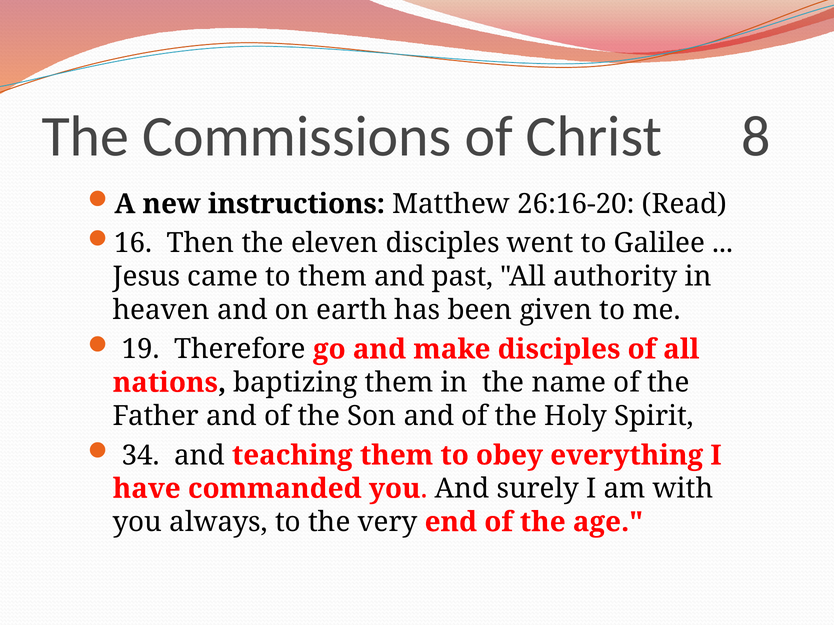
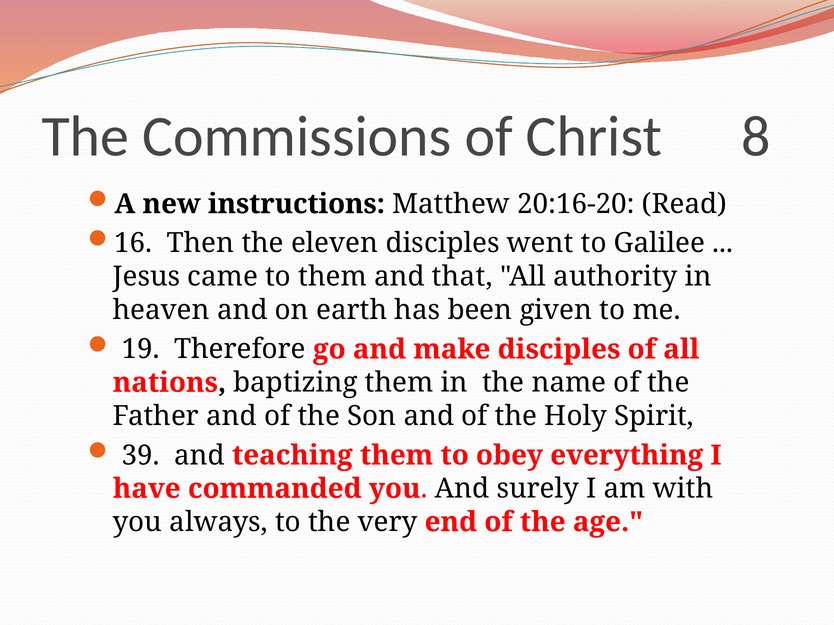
26:16-20: 26:16-20 -> 20:16-20
past: past -> that
34: 34 -> 39
